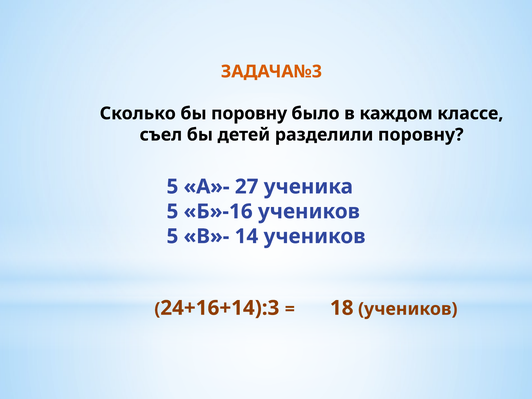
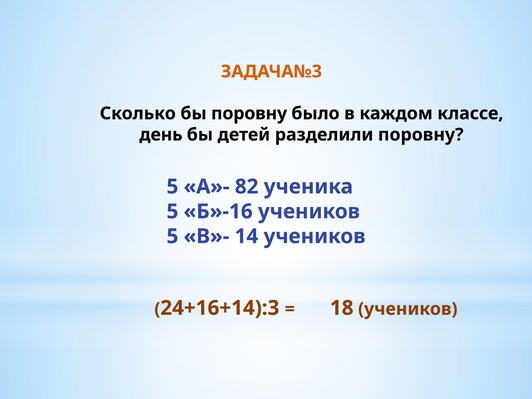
съел: съел -> день
27: 27 -> 82
